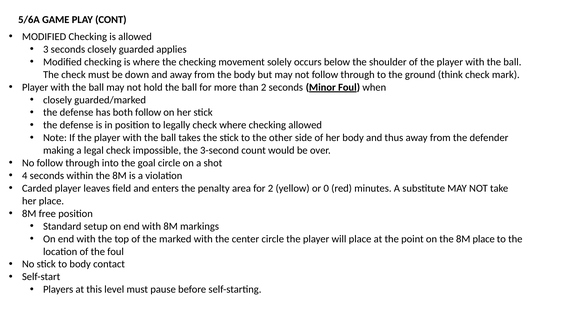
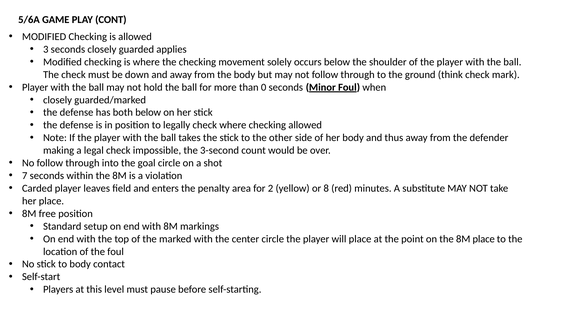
than 2: 2 -> 0
both follow: follow -> below
4: 4 -> 7
0: 0 -> 8
